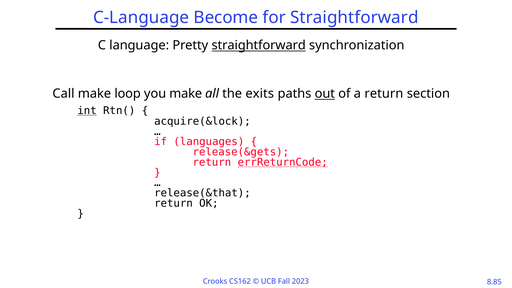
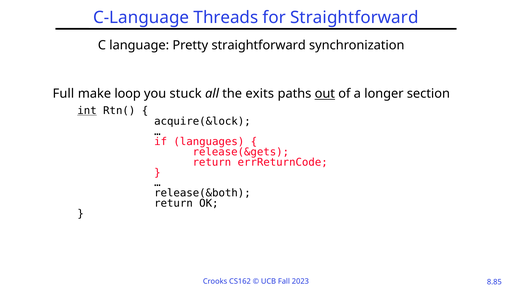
Become: Become -> Threads
straightforward at (259, 45) underline: present -> none
Call: Call -> Full
you make: make -> stuck
a return: return -> longer
errReturnCode underline: present -> none
release(&that: release(&that -> release(&both
